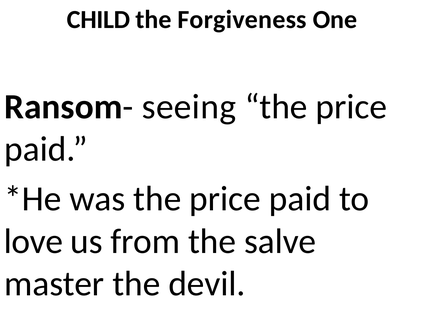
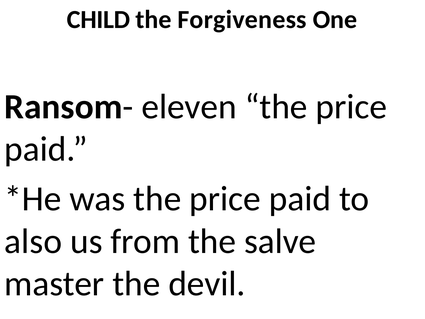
seeing: seeing -> eleven
love: love -> also
